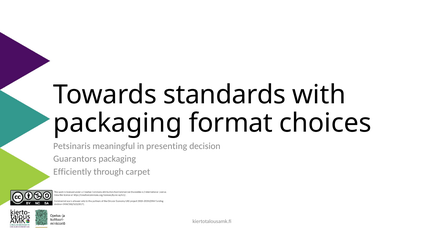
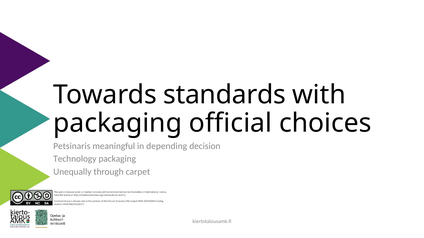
format: format -> official
presenting: presenting -> depending
Guarantors: Guarantors -> Technology
Efficiently: Efficiently -> Unequally
